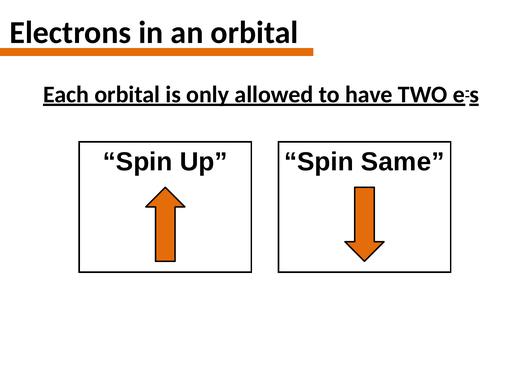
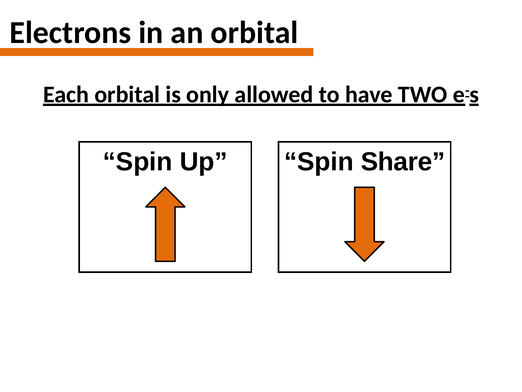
Same: Same -> Share
